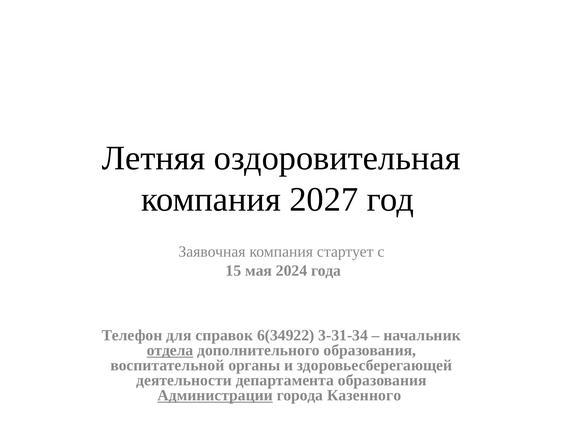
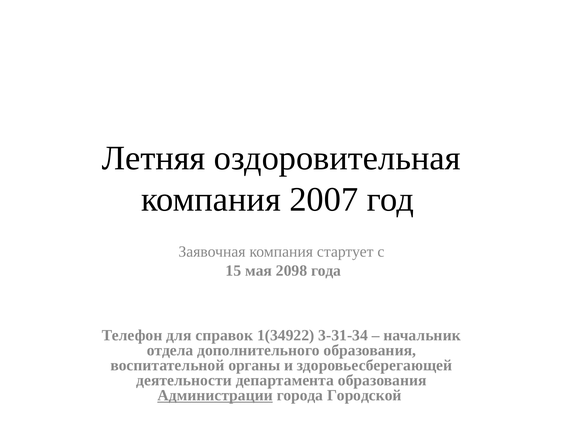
2027: 2027 -> 2007
2024: 2024 -> 2098
6(34922: 6(34922 -> 1(34922
отдела underline: present -> none
Казенного: Казенного -> Городской
